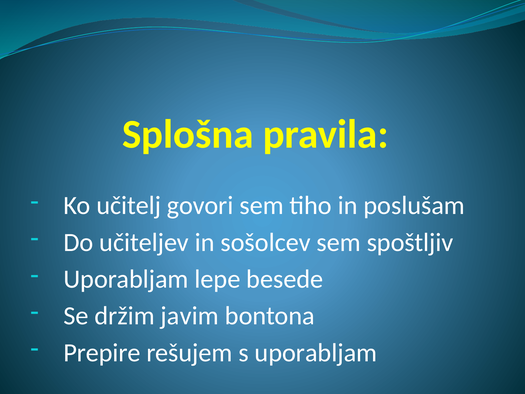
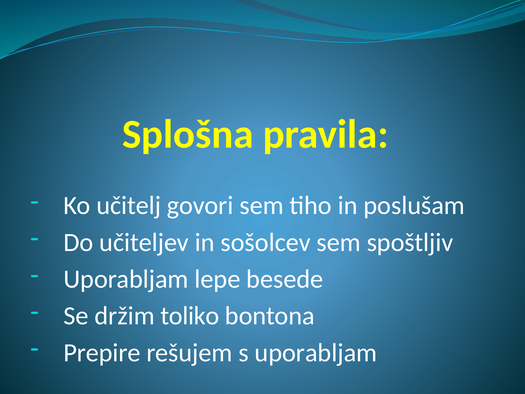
javim: javim -> toliko
